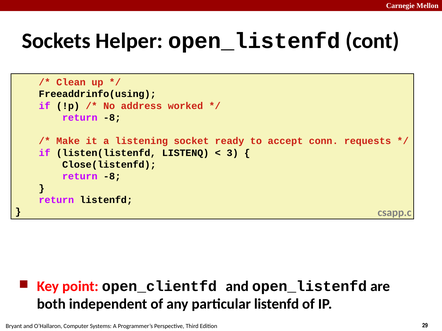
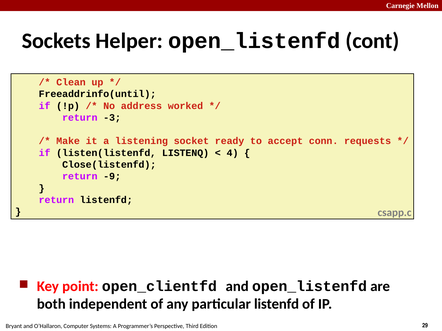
Freeaddrinfo(using: Freeaddrinfo(using -> Freeaddrinfo(until
-8 at (112, 118): -8 -> -3
3: 3 -> 4
-8 at (112, 177): -8 -> -9
